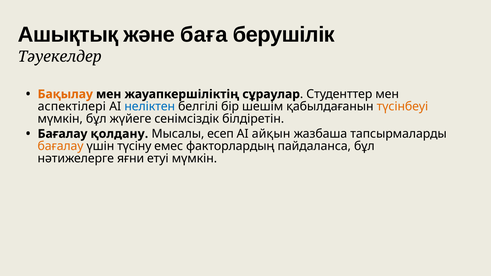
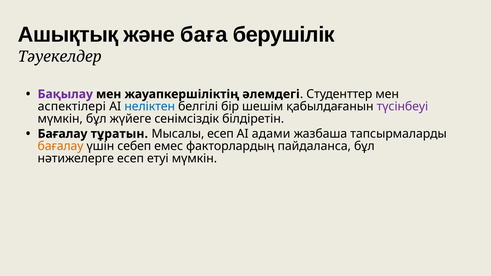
Бақылау colour: orange -> purple
сұраулар: сұраулар -> әлемдегі
түсінбеуі colour: orange -> purple
қолдану: қолдану -> тұратын
айқын: айқын -> адами
түсіну: түсіну -> себеп
нәтижелерге яғни: яғни -> есеп
